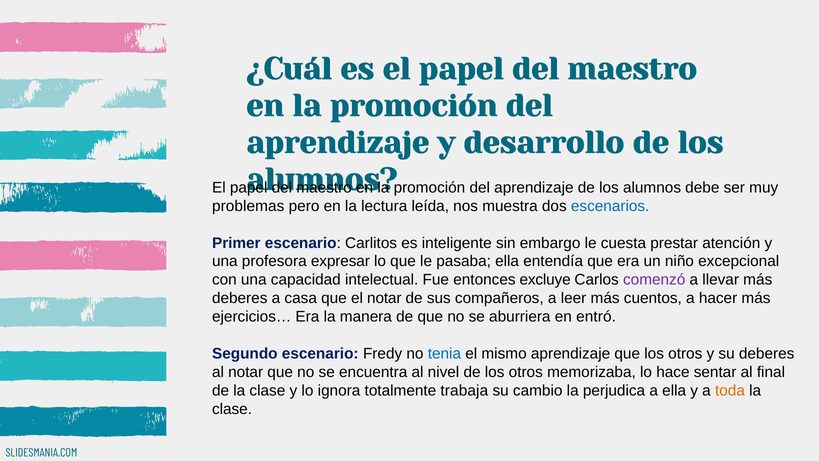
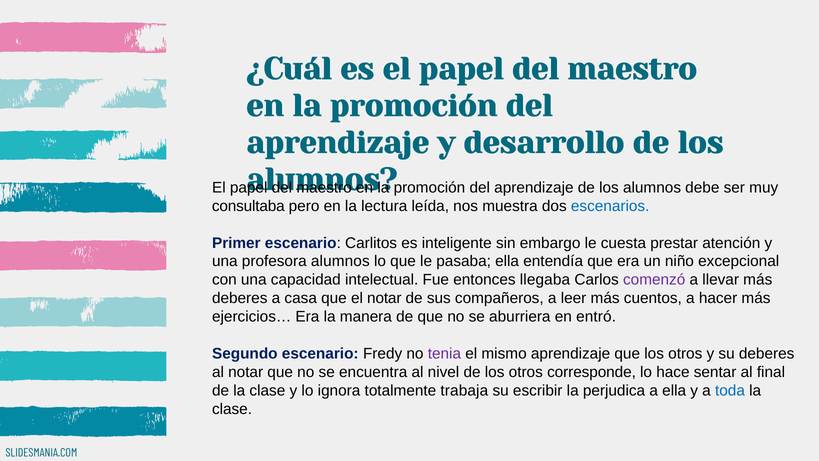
problemas: problemas -> consultaba
profesora expresar: expresar -> alumnos
excluye: excluye -> llegaba
tenia colour: blue -> purple
memorizaba: memorizaba -> corresponde
cambio: cambio -> escribir
toda colour: orange -> blue
